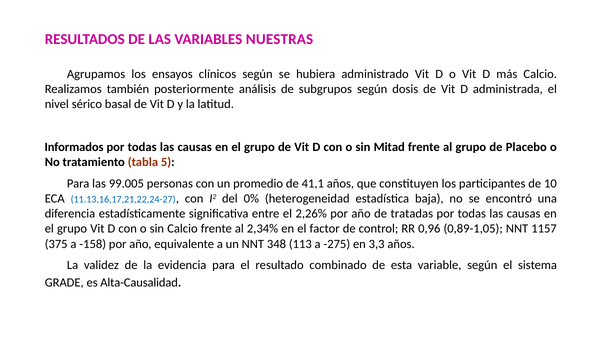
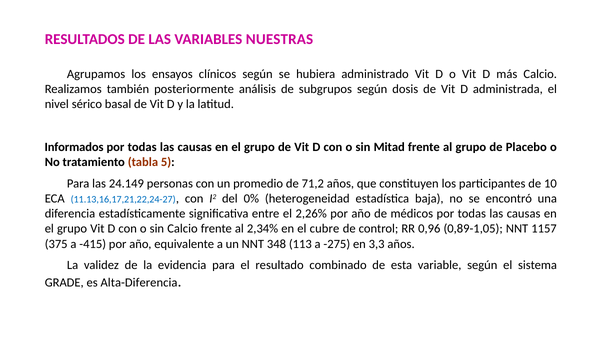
99.005: 99.005 -> 24.149
41,1: 41,1 -> 71,2
tratadas: tratadas -> médicos
factor: factor -> cubre
-158: -158 -> -415
Alta-Causalidad: Alta-Causalidad -> Alta-Diferencia
